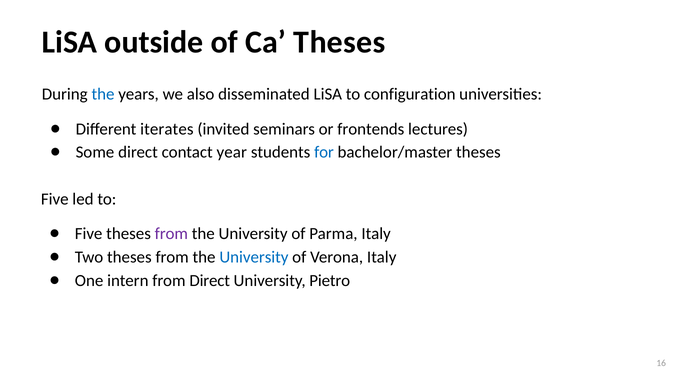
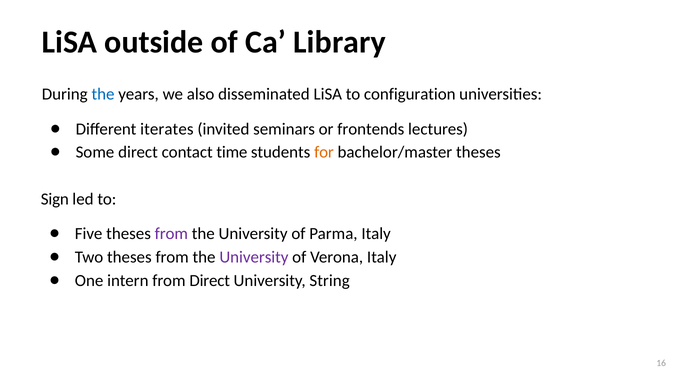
Ca Theses: Theses -> Library
year: year -> time
for colour: blue -> orange
Five at (55, 199): Five -> Sign
University at (254, 258) colour: blue -> purple
Pietro: Pietro -> String
